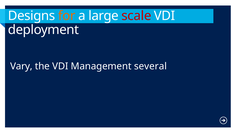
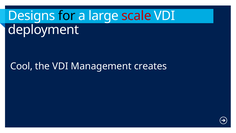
for colour: orange -> black
Vary: Vary -> Cool
several: several -> creates
